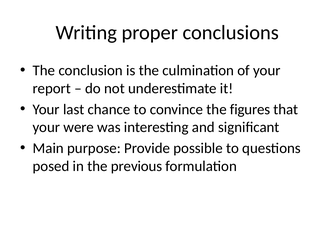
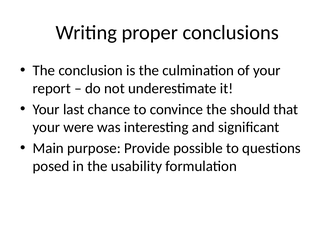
figures: figures -> should
previous: previous -> usability
